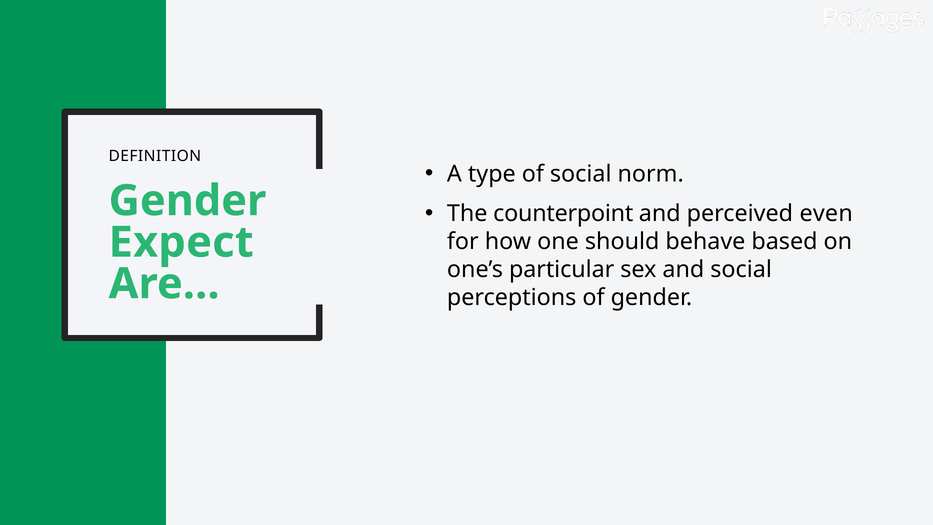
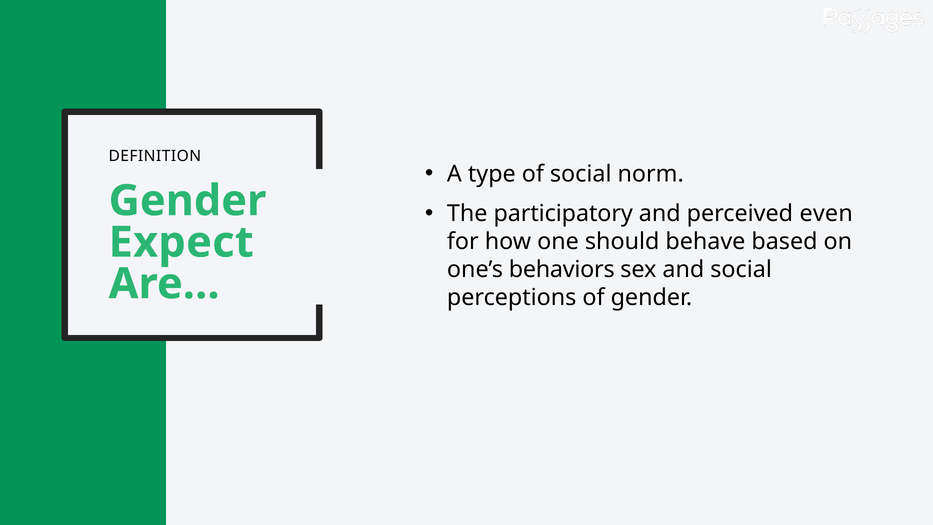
counterpoint: counterpoint -> participatory
particular: particular -> behaviors
